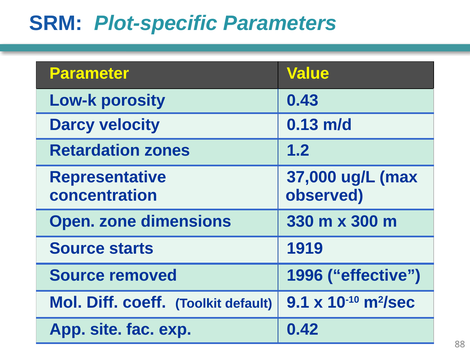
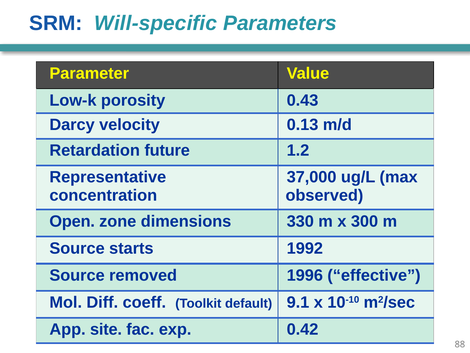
Plot-specific: Plot-specific -> Will-specific
zones: zones -> future
1919: 1919 -> 1992
